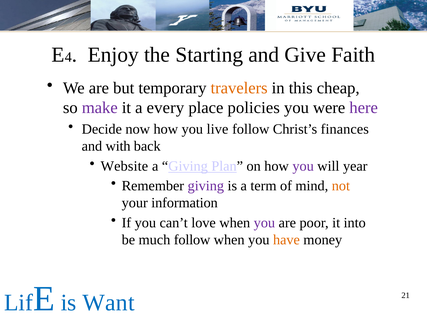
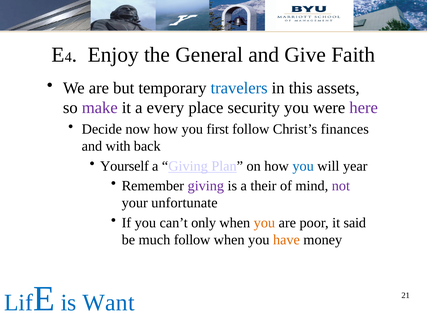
Starting: Starting -> General
travelers colour: orange -> blue
cheap: cheap -> assets
policies: policies -> security
live: live -> first
Website: Website -> Yourself
you at (303, 166) colour: purple -> blue
term: term -> their
not colour: orange -> purple
information: information -> unfortunate
love: love -> only
you at (264, 223) colour: purple -> orange
into: into -> said
